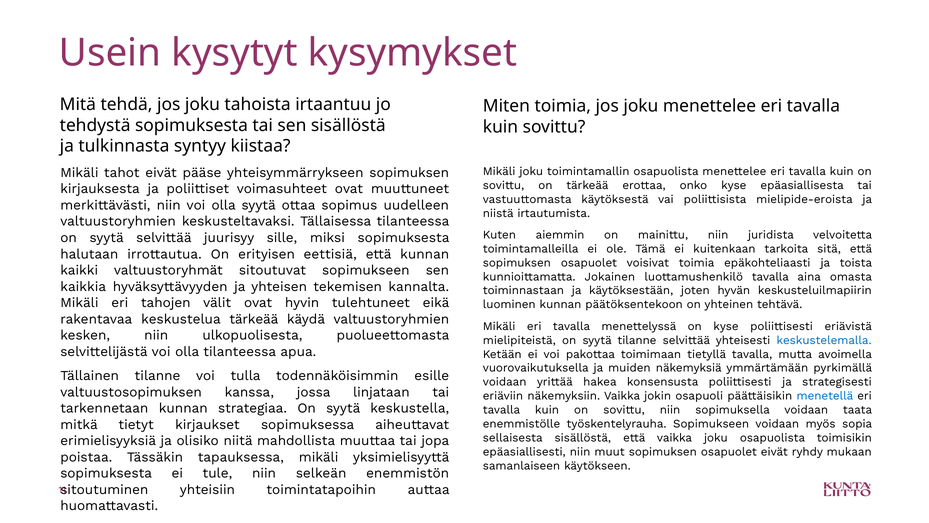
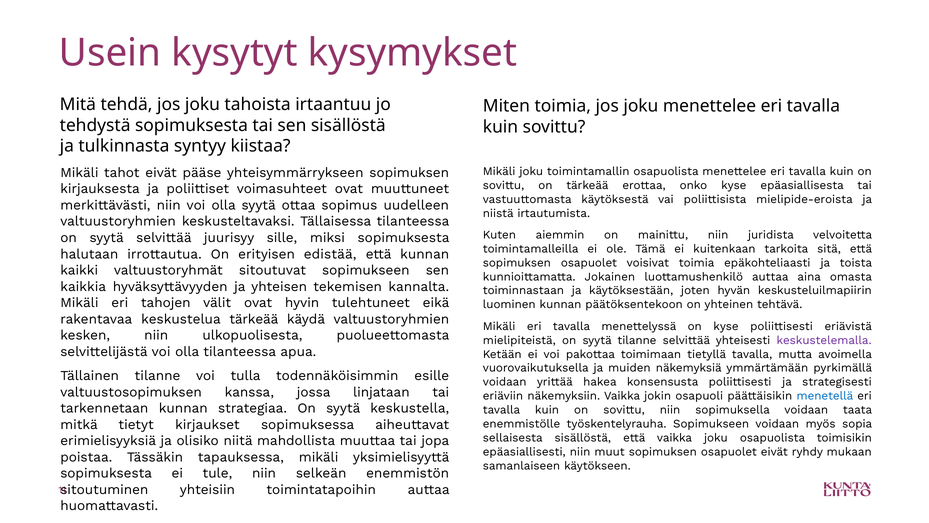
eettisiä: eettisiä -> edistää
luottamushenkilö tavalla: tavalla -> auttaa
keskustelemalla colour: blue -> purple
